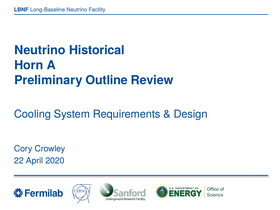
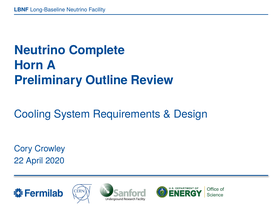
Historical: Historical -> Complete
